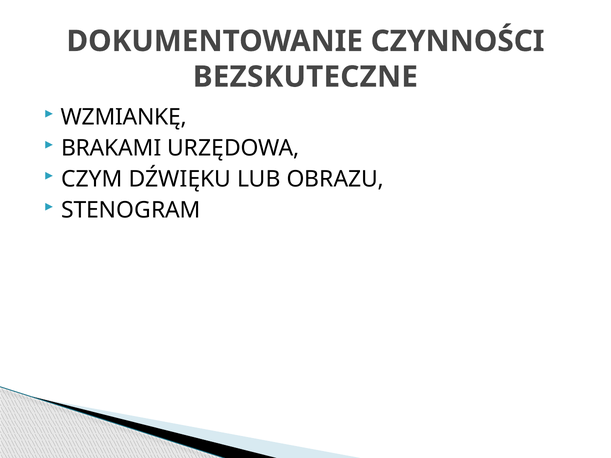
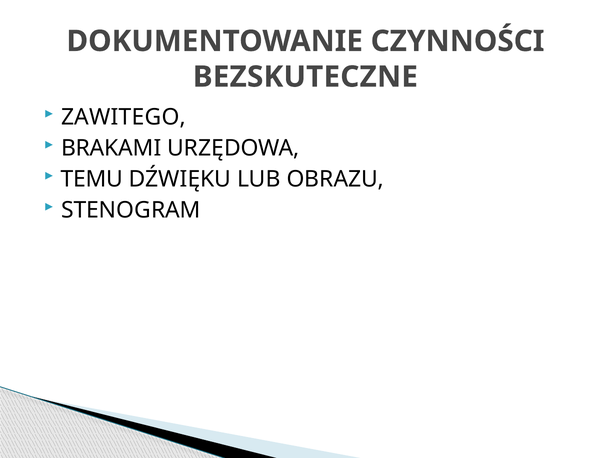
WZMIANKĘ: WZMIANKĘ -> ZAWITEGO
CZYM: CZYM -> TEMU
